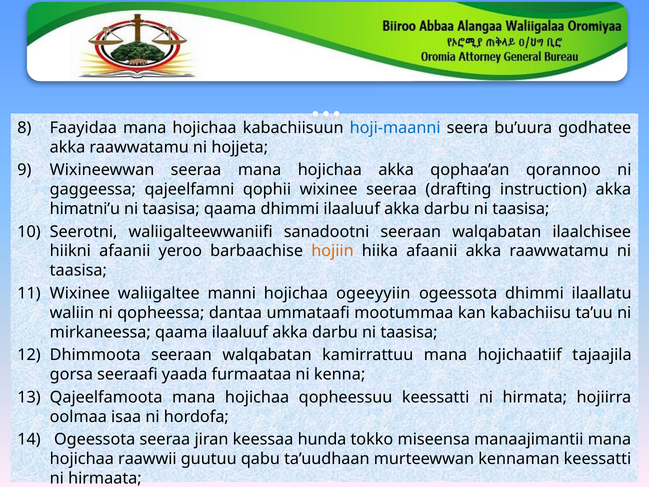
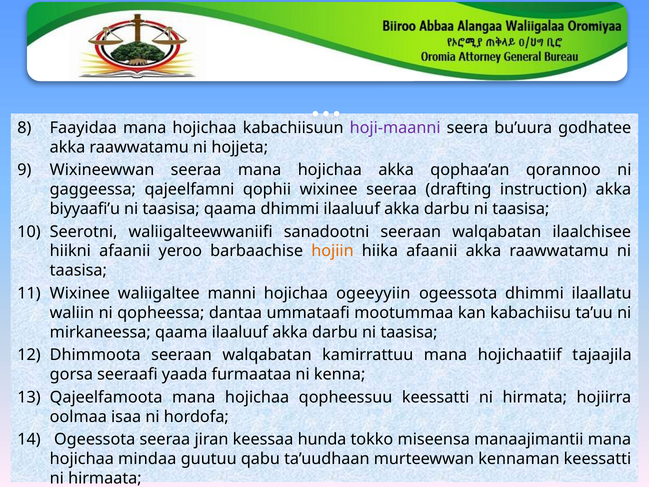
hoji-maanni colour: blue -> purple
himatni’u: himatni’u -> biyyaafi’u
raawwii: raawwii -> mindaa
